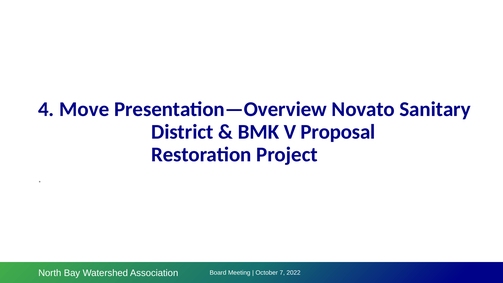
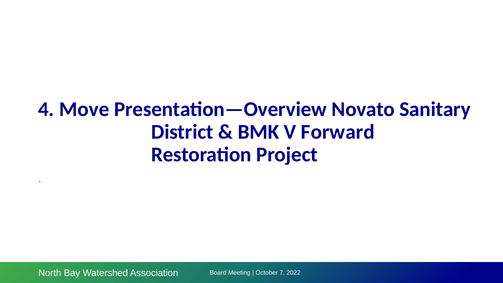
Proposal: Proposal -> Forward
